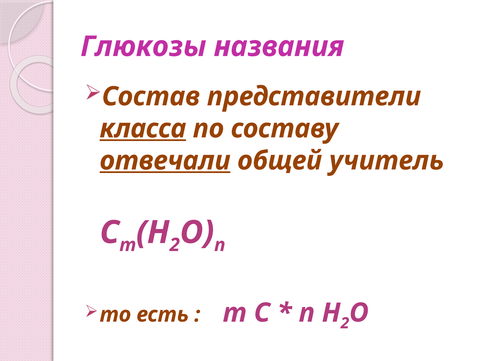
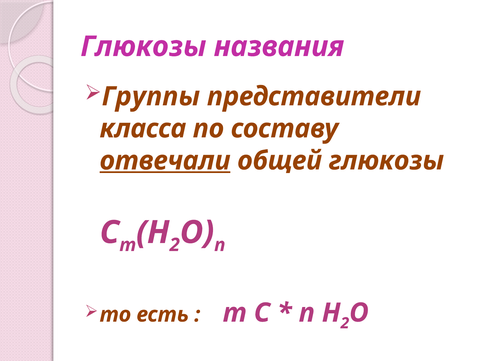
Состав: Состав -> Группы
класса underline: present -> none
общей учитель: учитель -> глюкозы
